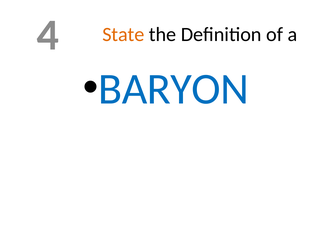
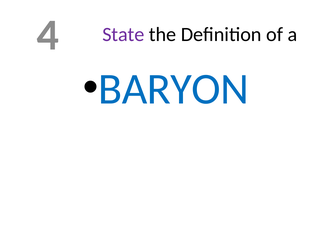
State colour: orange -> purple
